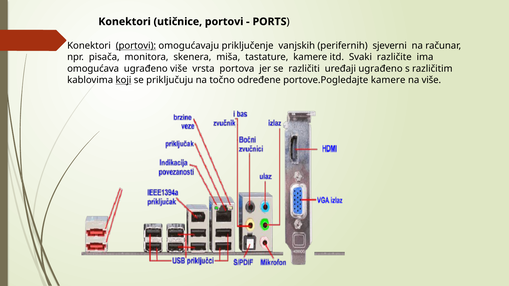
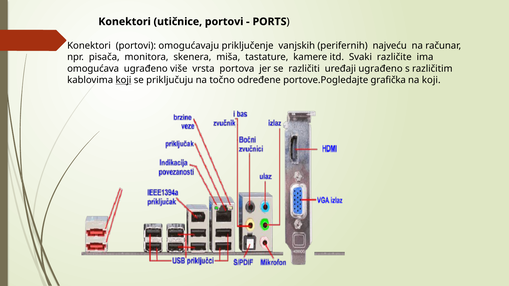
portovi at (136, 46) underline: present -> none
sjeverni: sjeverni -> najveću
portove.Pogledajte kamere: kamere -> grafička
na više: više -> koji
